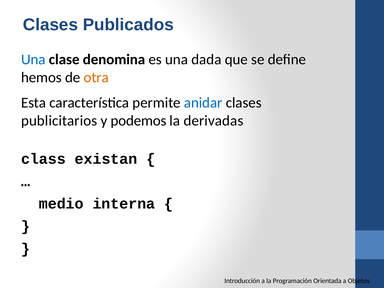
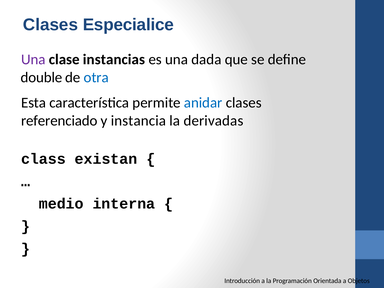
Publicados: Publicados -> Especialice
Una at (33, 59) colour: blue -> purple
denomina: denomina -> instancias
hemos: hemos -> double
otra colour: orange -> blue
publicitarios: publicitarios -> referenciado
podemos: podemos -> instancia
